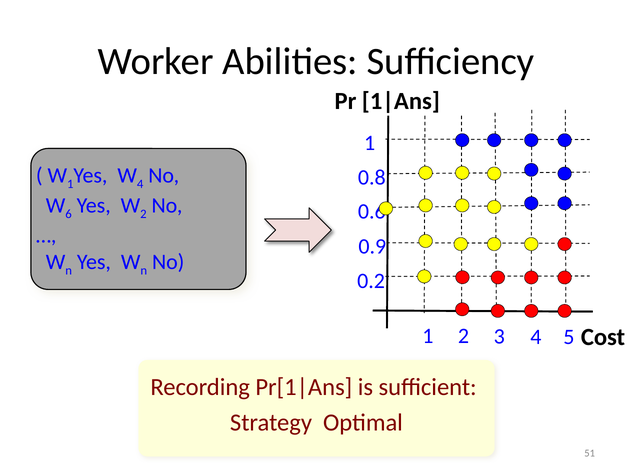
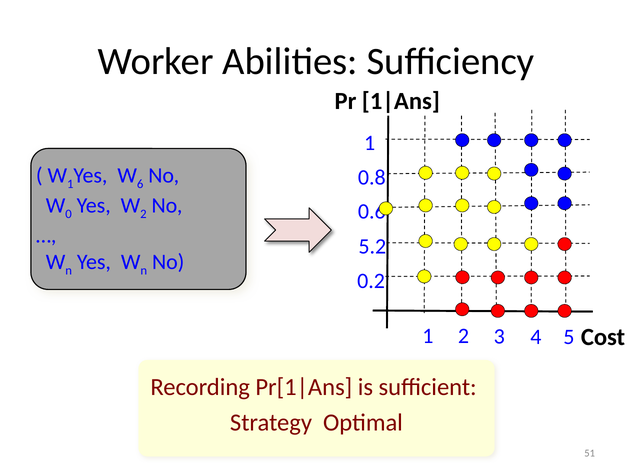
4 at (140, 184): 4 -> 6
6: 6 -> 0
0.9: 0.9 -> 5.2
